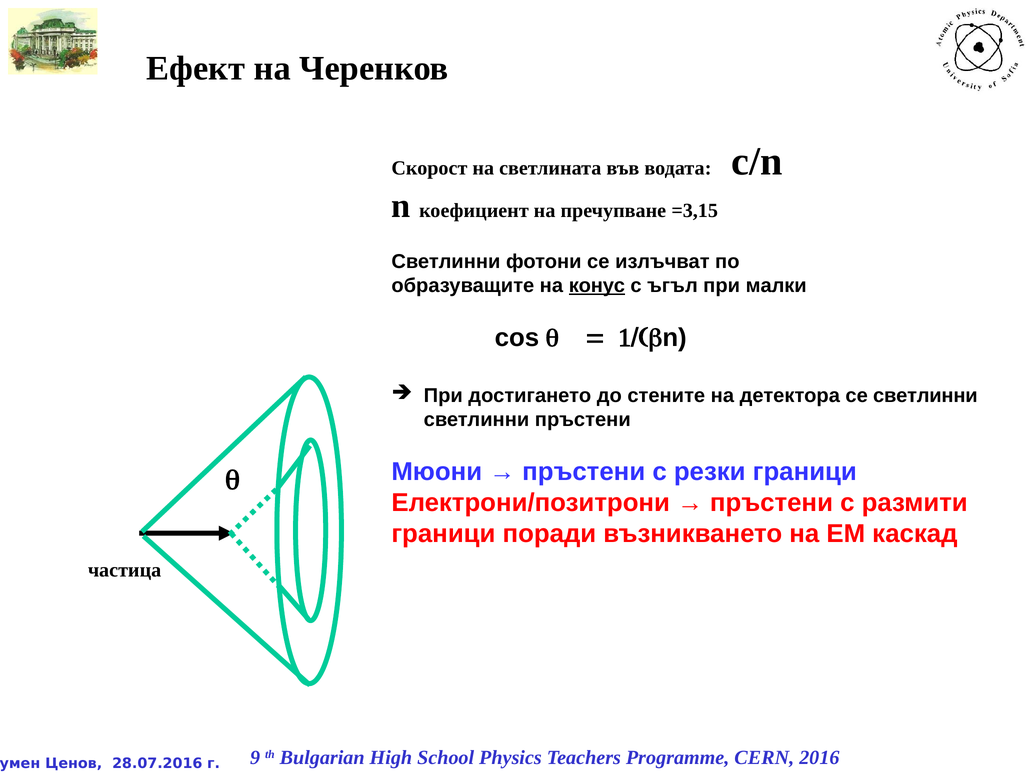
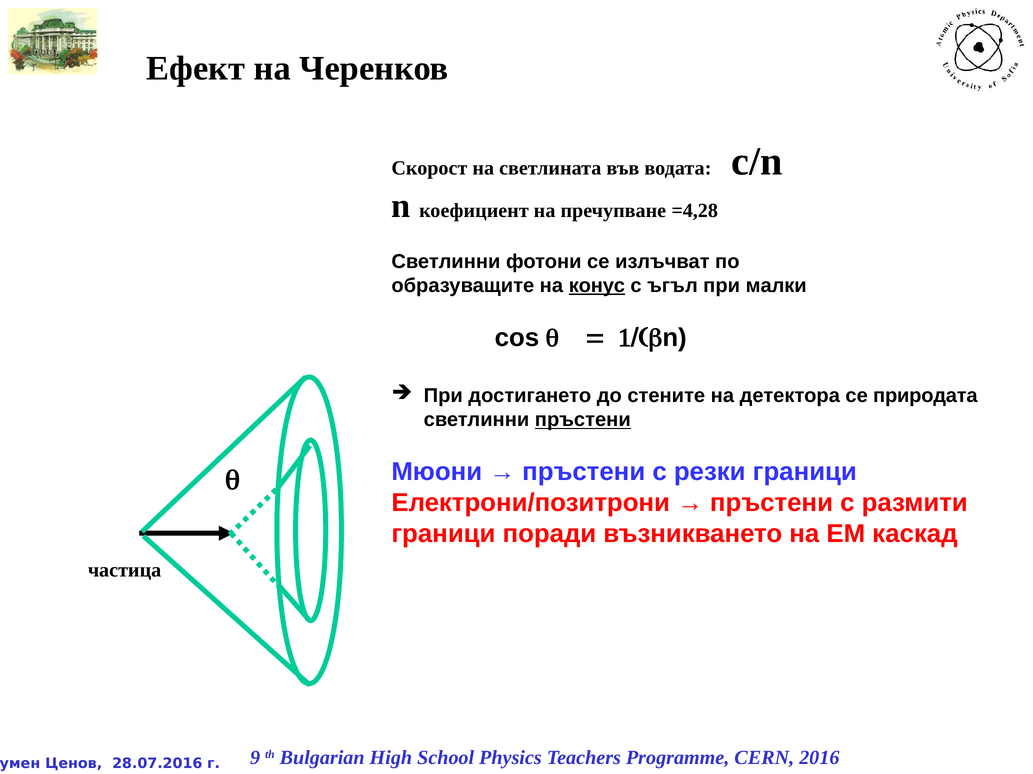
=3,15: =3,15 -> =4,28
се светлинни: светлинни -> природата
пръстени at (583, 420) underline: none -> present
